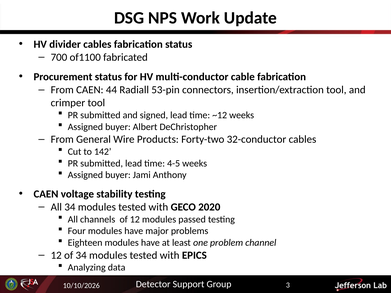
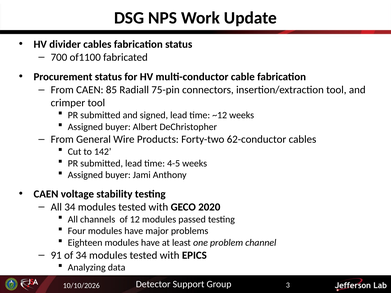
44: 44 -> 85
53-pin: 53-pin -> 75-pin
32-conductor: 32-conductor -> 62-conductor
12 at (56, 255): 12 -> 91
